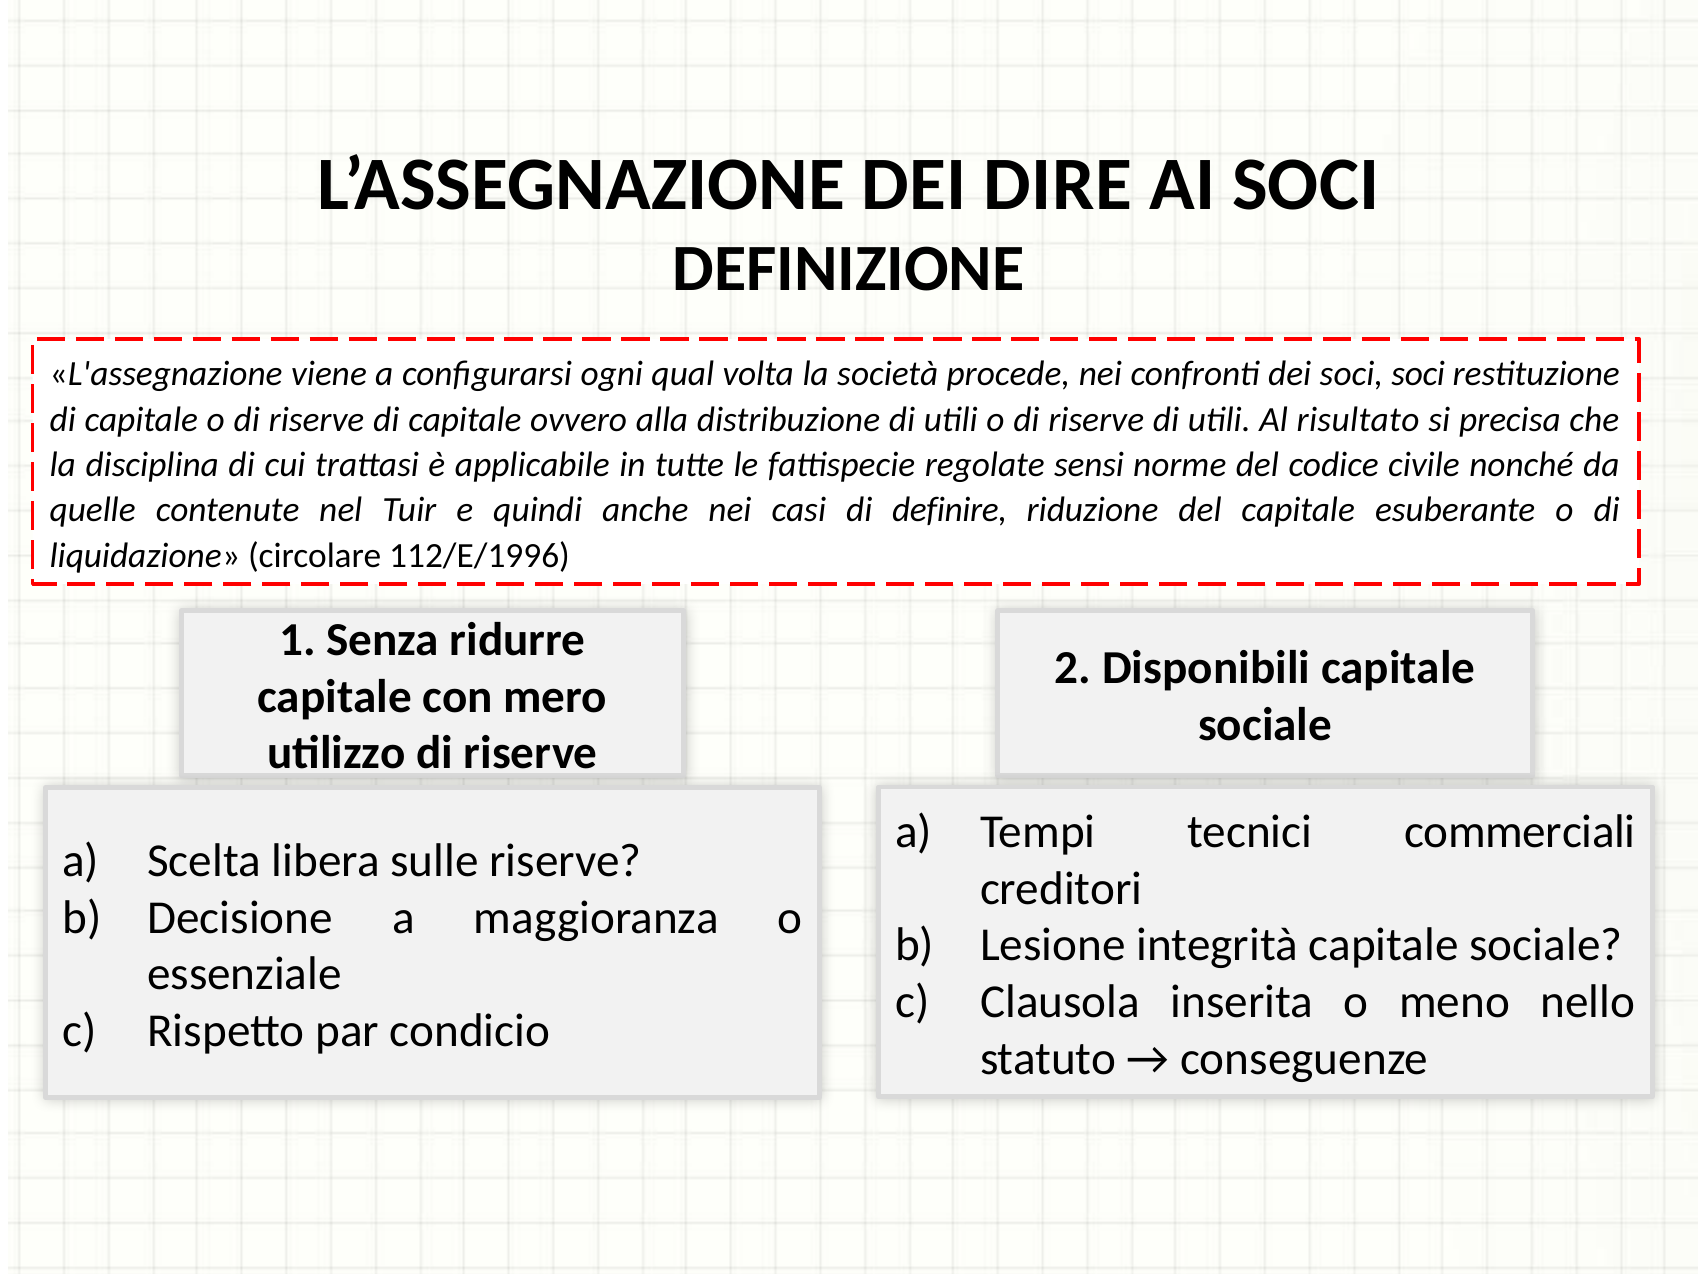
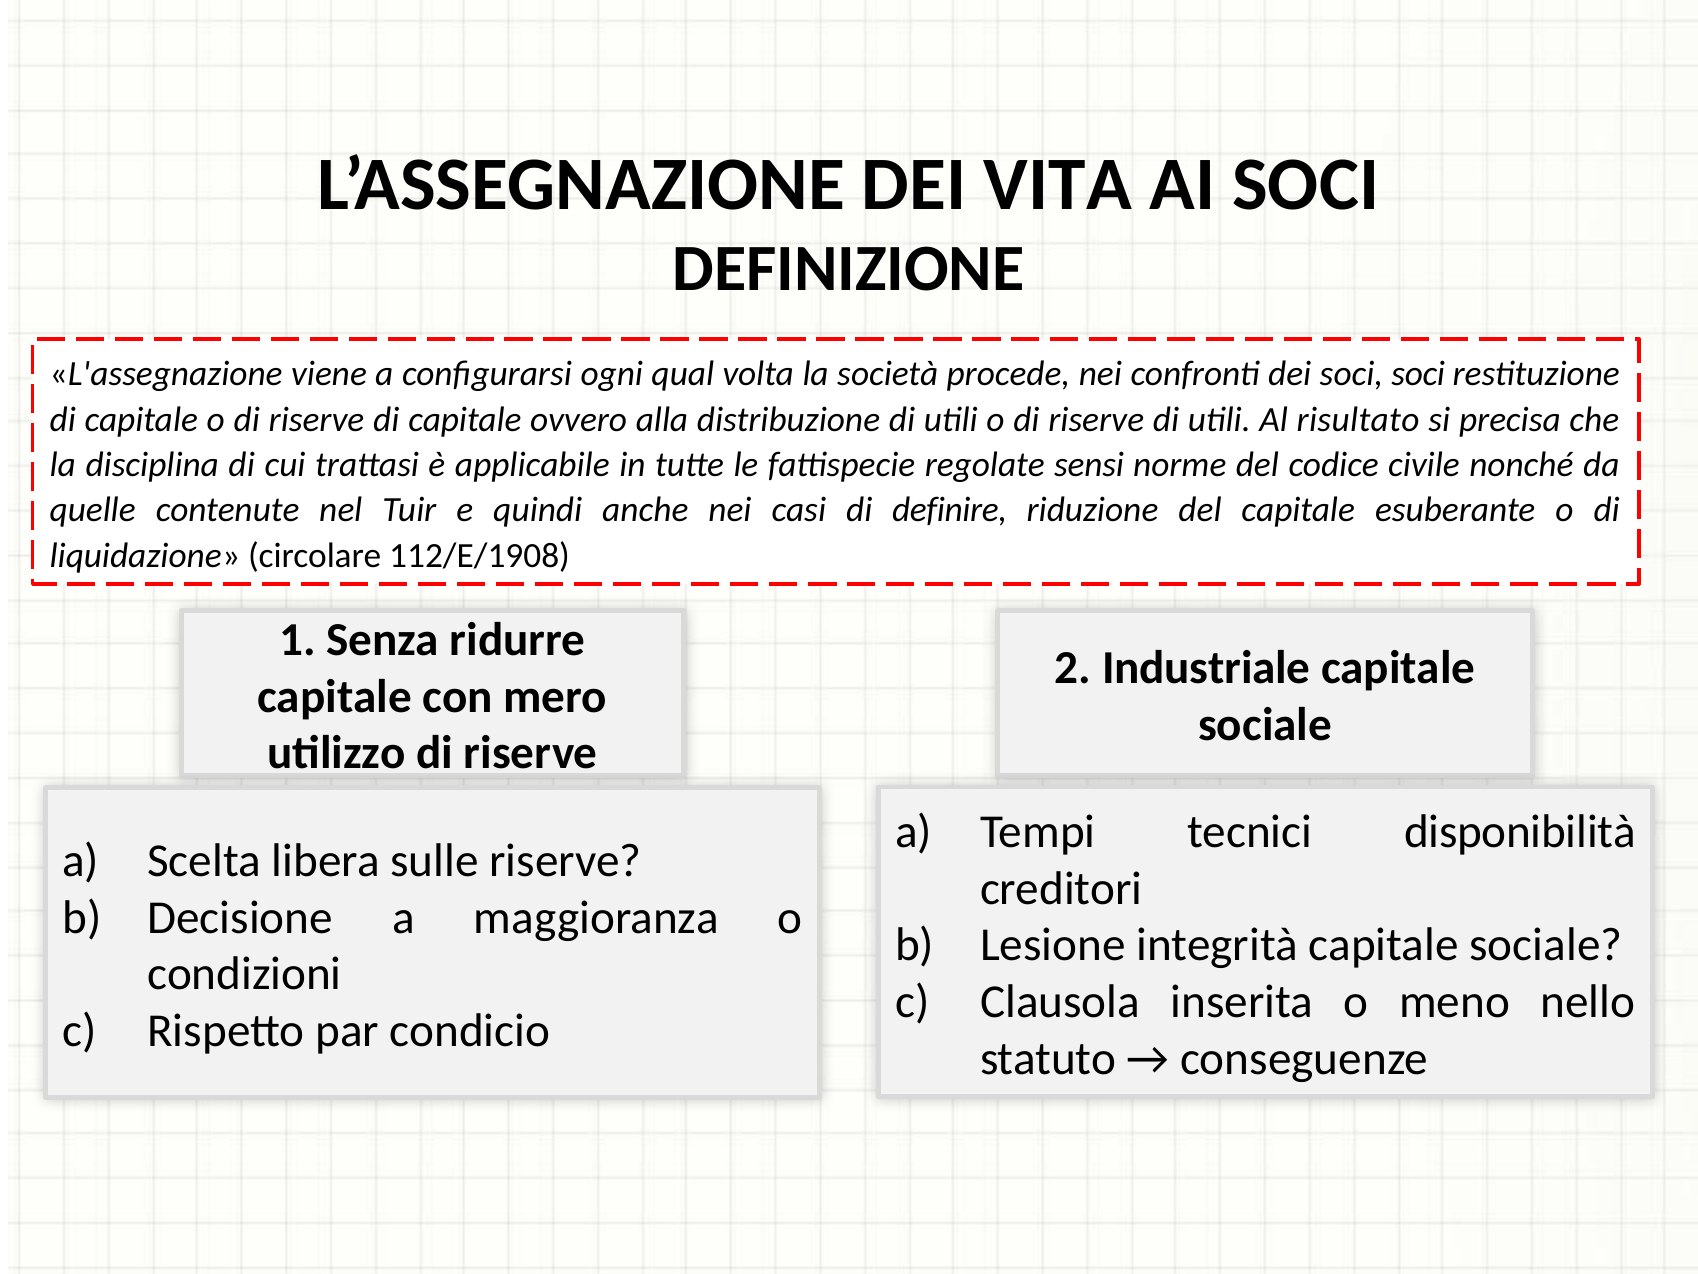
DIRE: DIRE -> VITA
112/E/1996: 112/E/1996 -> 112/E/1908
Disponibili: Disponibili -> Industriale
commerciali: commerciali -> disponibilità
essenziale: essenziale -> condizioni
